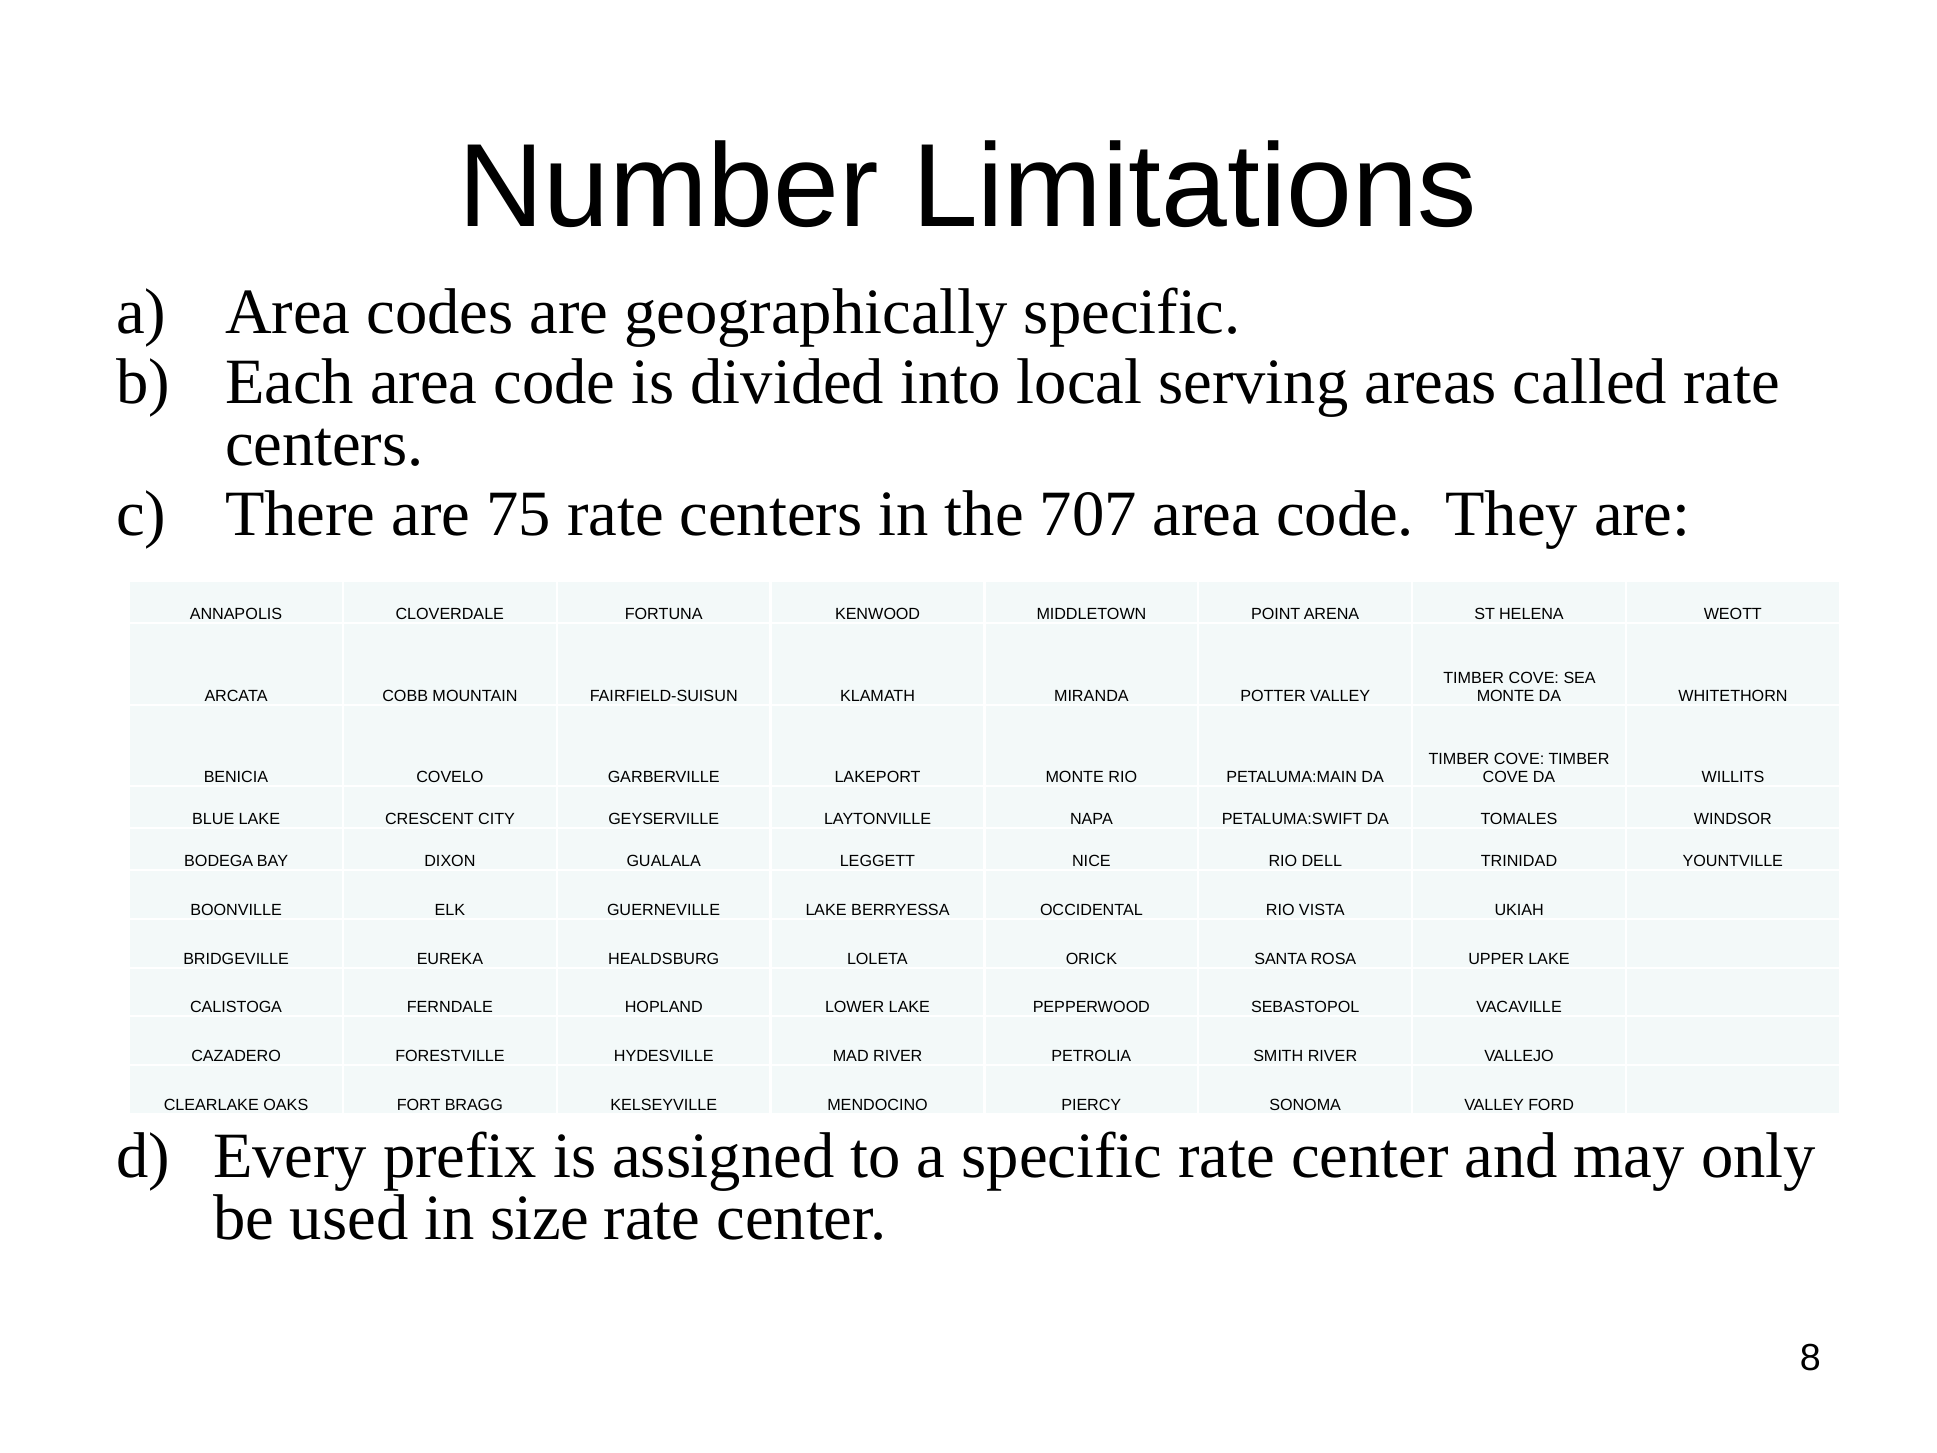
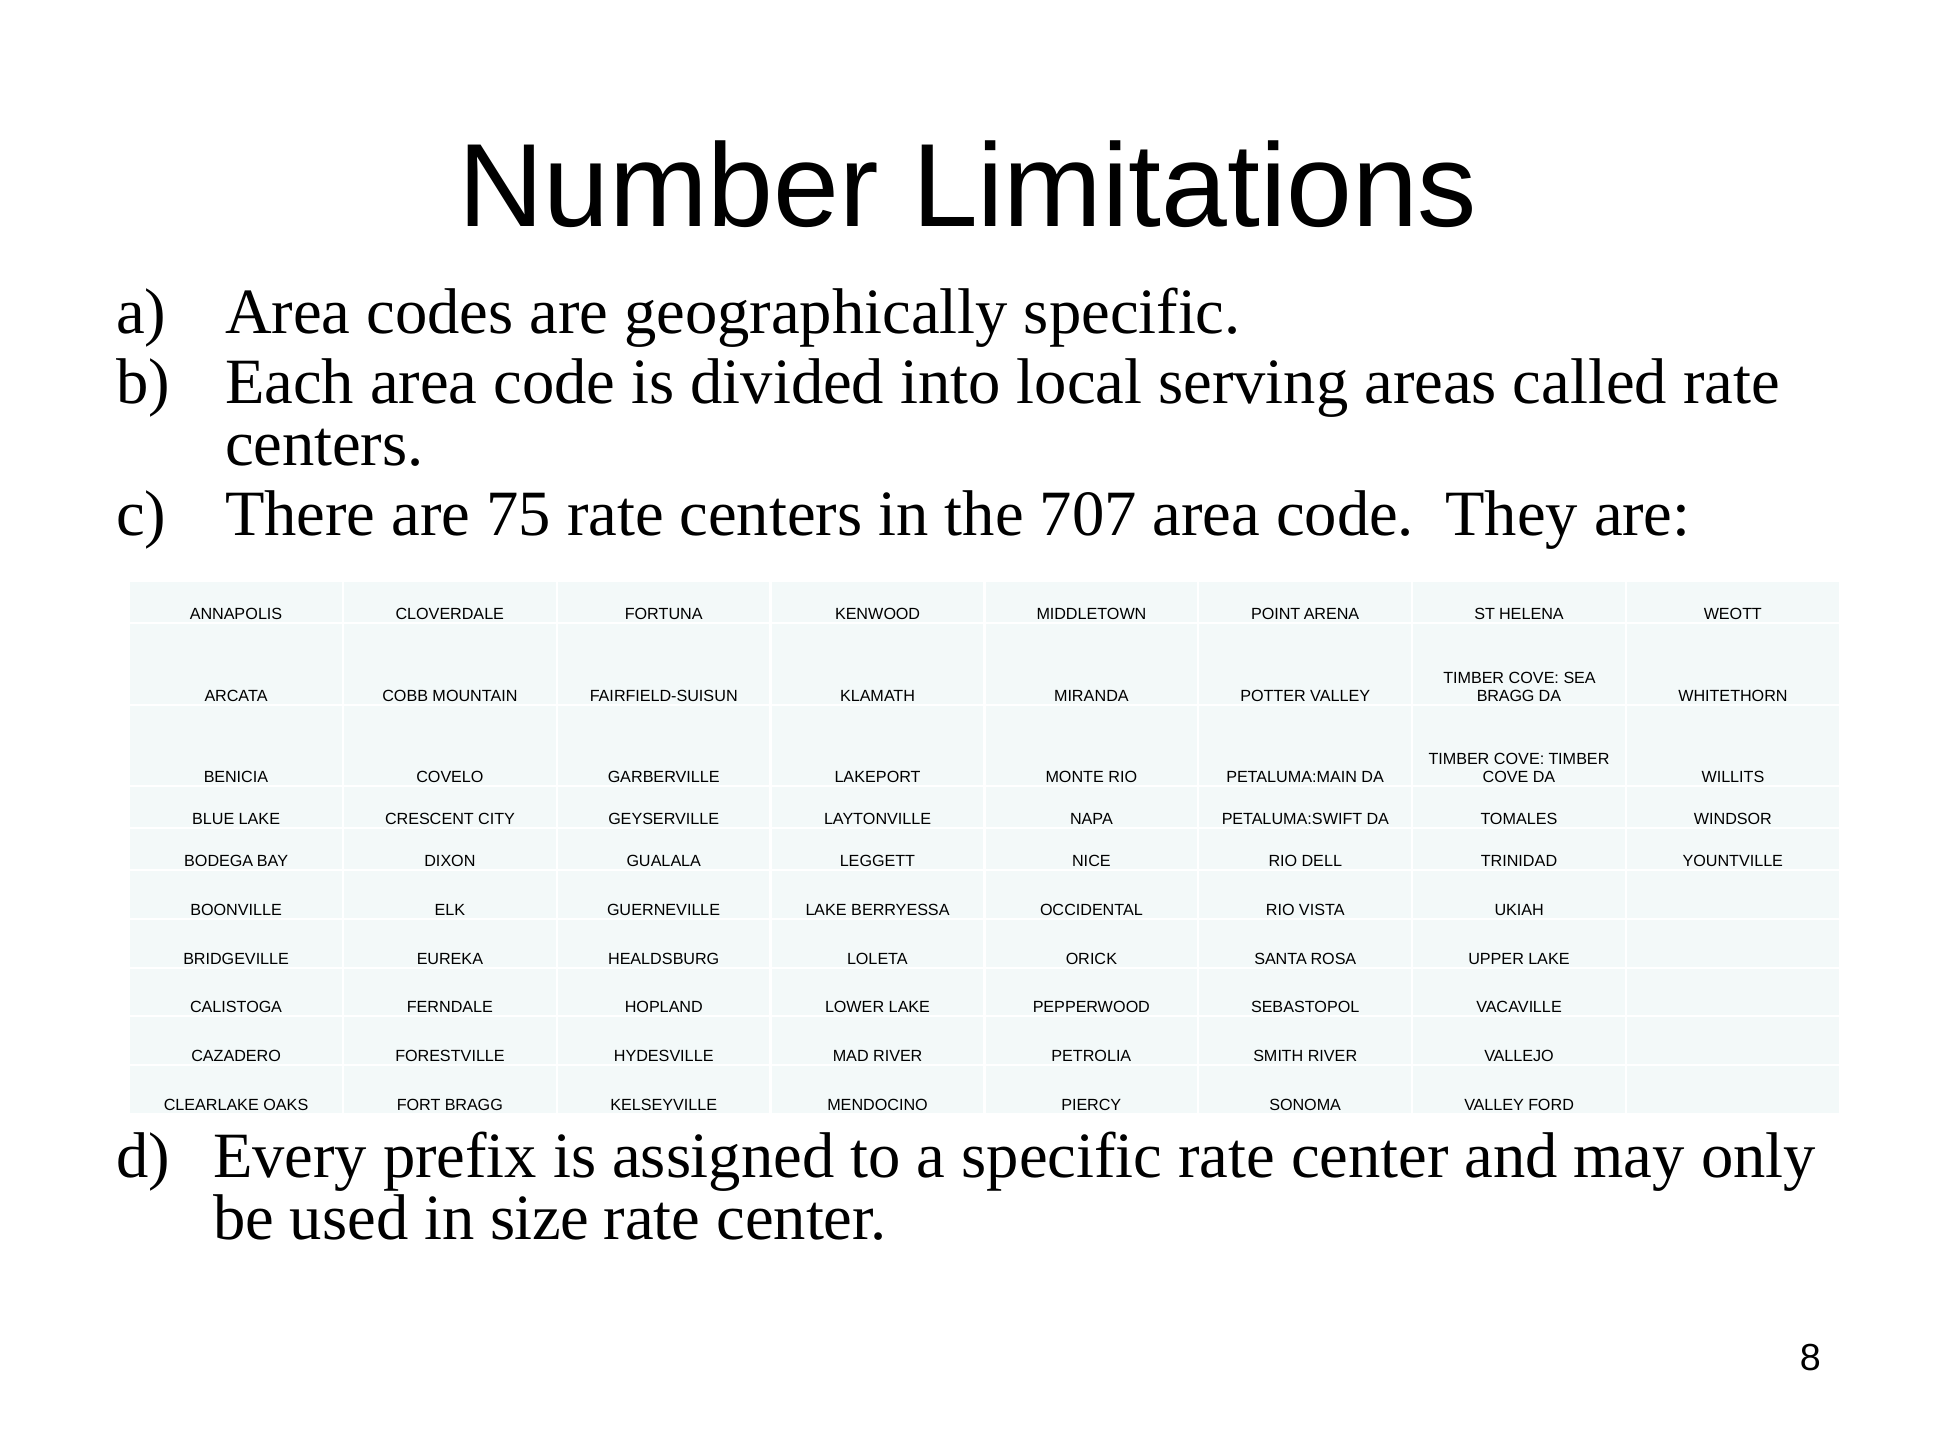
MONTE at (1506, 696): MONTE -> BRAGG
